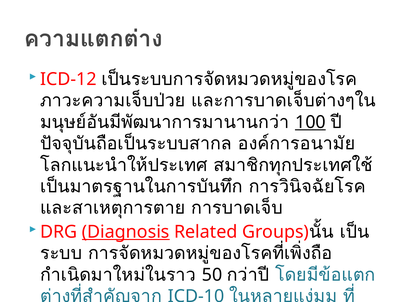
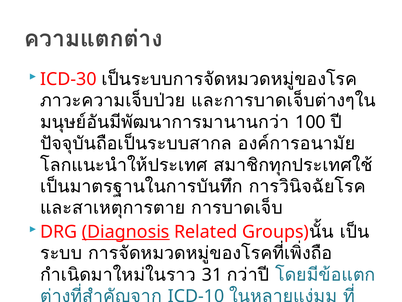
ICD-12: ICD-12 -> ICD-30
100 underline: present -> none
50: 50 -> 31
